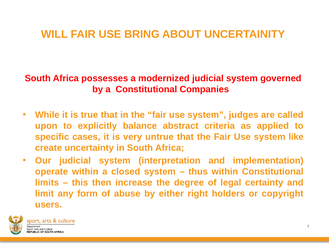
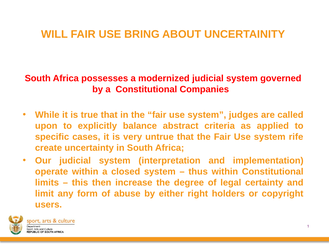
like: like -> rife
